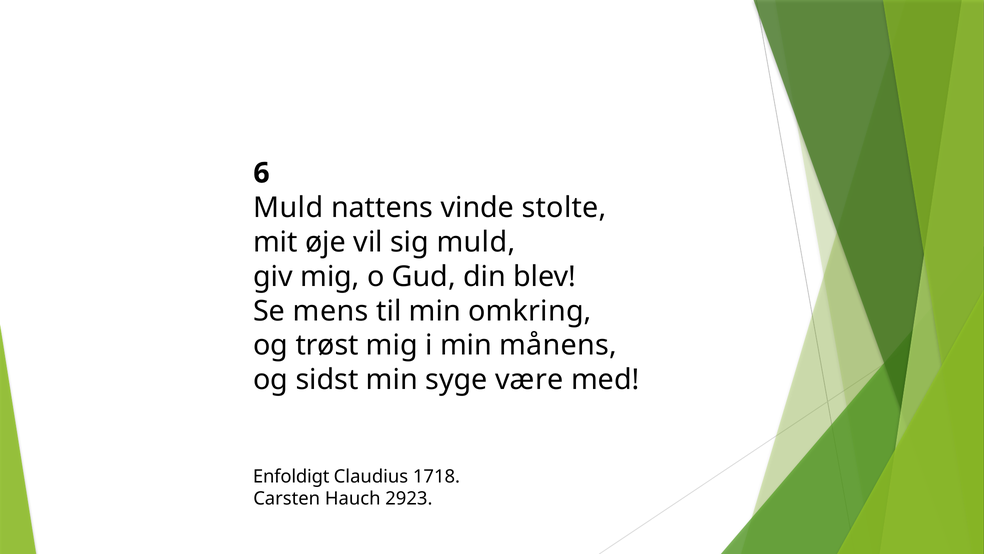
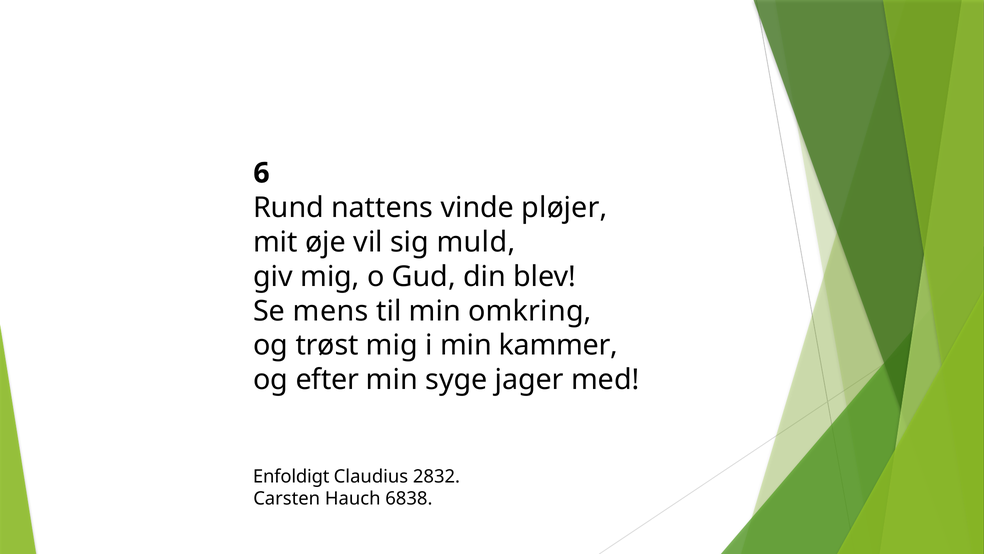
Muld at (288, 207): Muld -> Rund
stolte: stolte -> pløjer
månens: månens -> kammer
sidst: sidst -> efter
være: være -> jager
1718: 1718 -> 2832
2923: 2923 -> 6838
